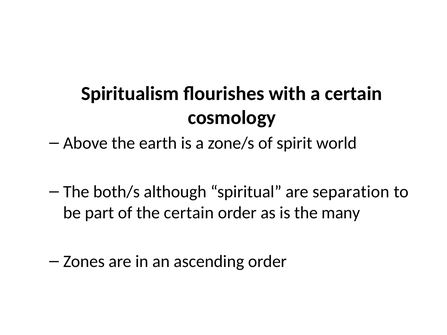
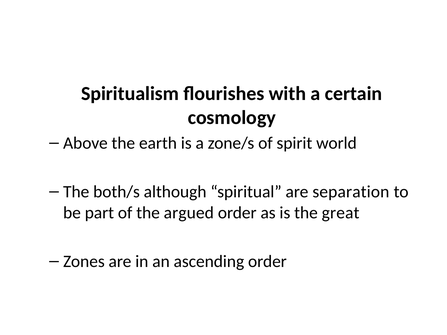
the certain: certain -> argued
many: many -> great
